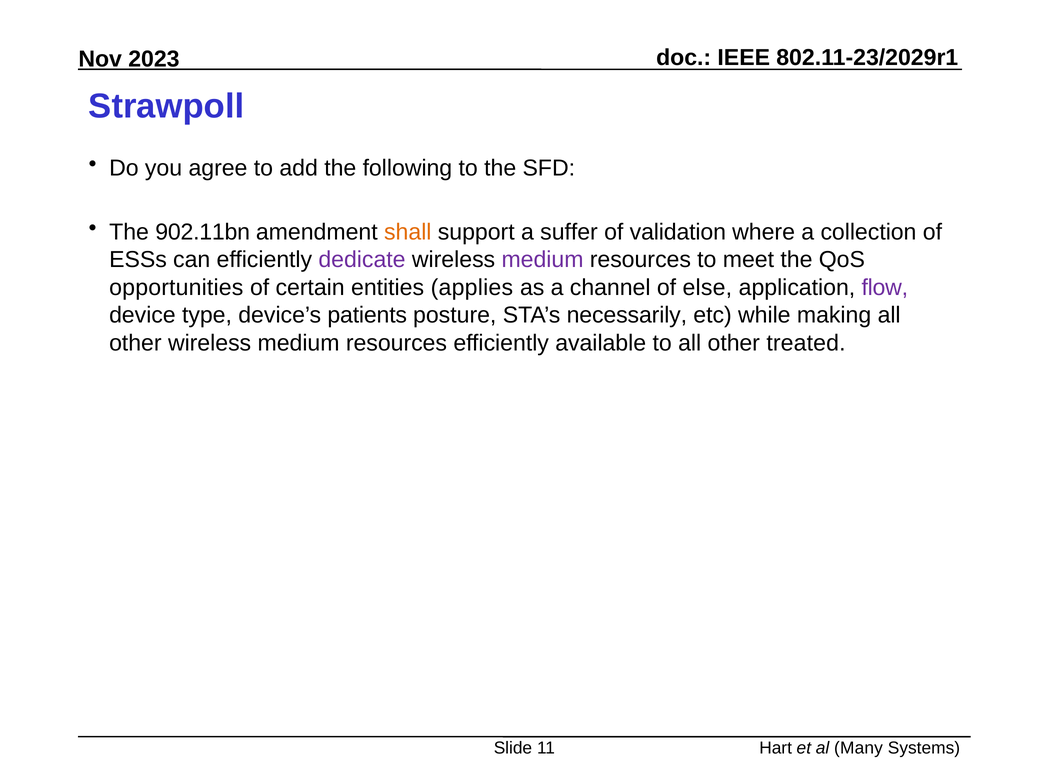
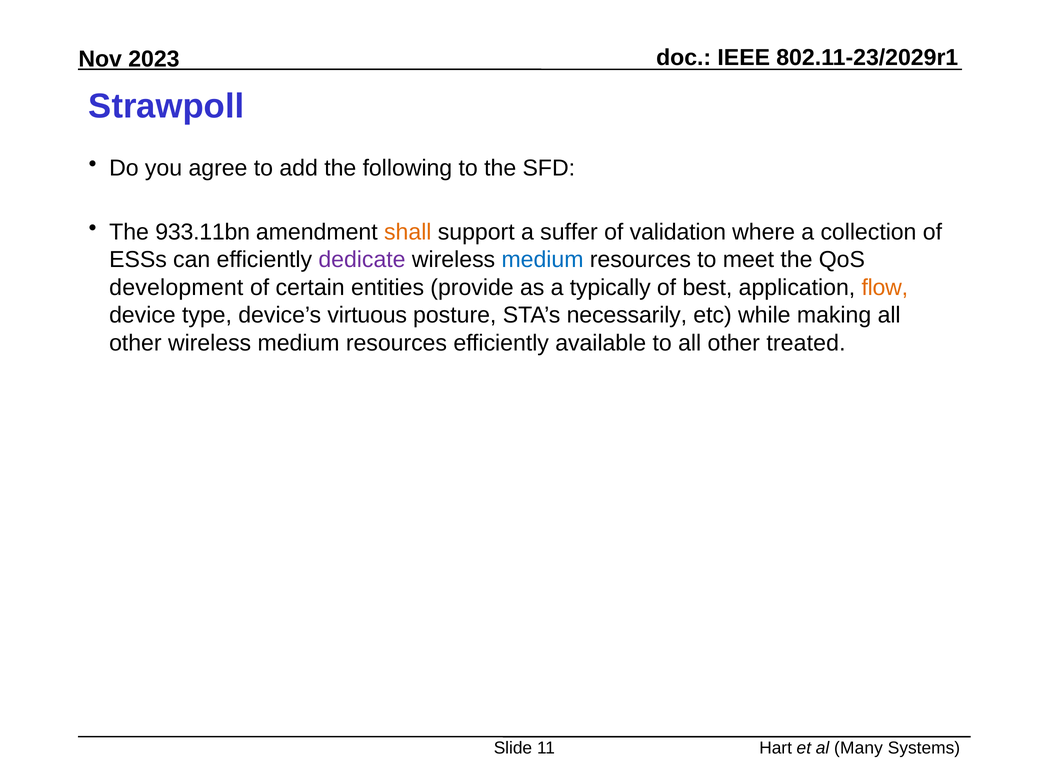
902.11bn: 902.11bn -> 933.11bn
medium at (543, 260) colour: purple -> blue
opportunities: opportunities -> development
applies: applies -> provide
channel: channel -> typically
else: else -> best
flow colour: purple -> orange
patients: patients -> virtuous
